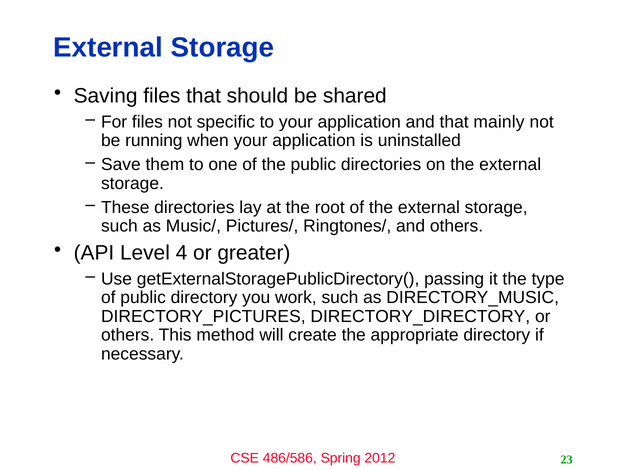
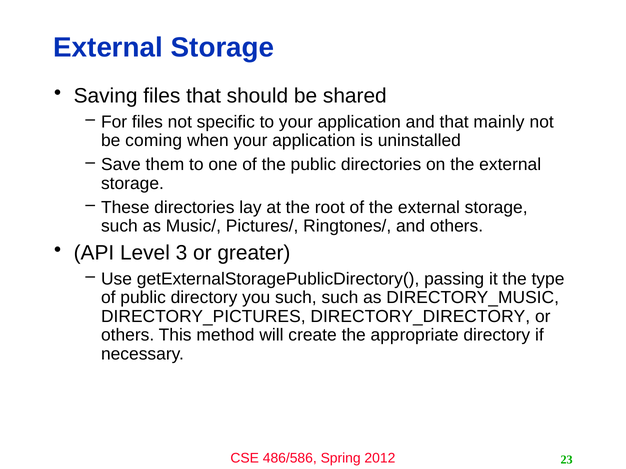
running: running -> coming
4: 4 -> 3
you work: work -> such
